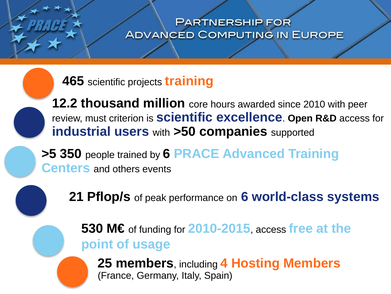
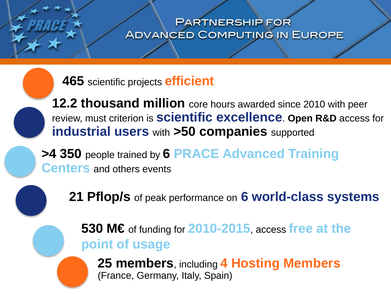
projects training: training -> efficient
>5: >5 -> >4
